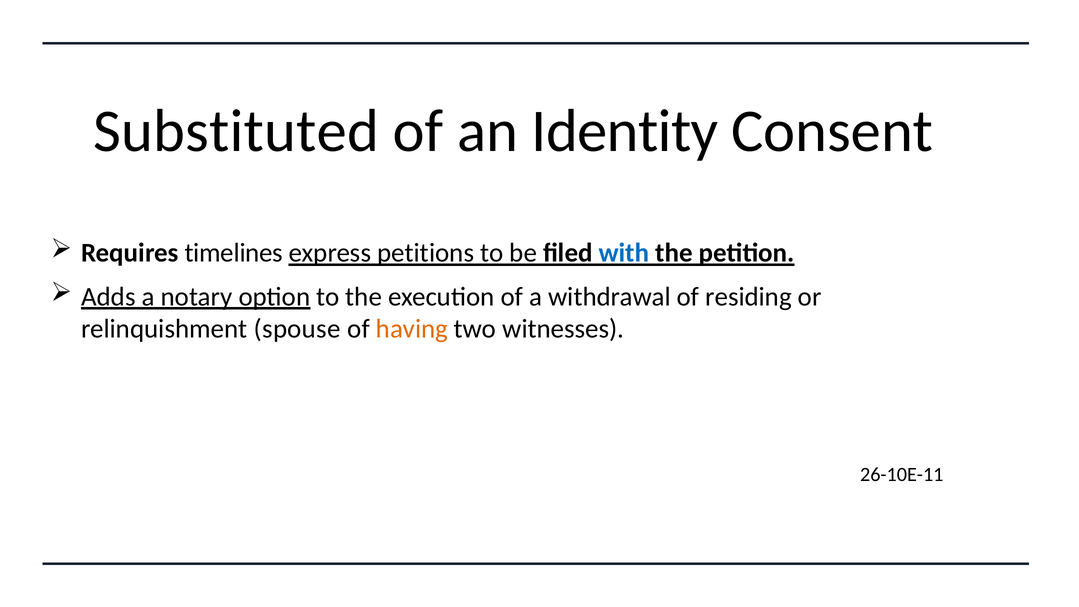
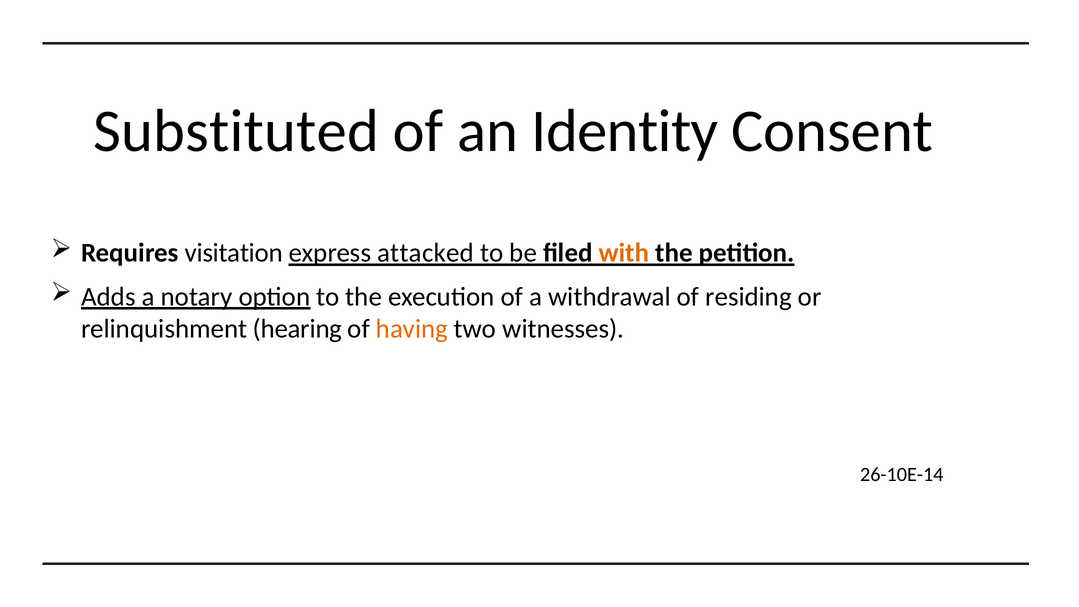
timelines: timelines -> visitation
petitions: petitions -> attacked
with colour: blue -> orange
spouse: spouse -> hearing
26-10E-11: 26-10E-11 -> 26-10E-14
